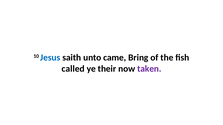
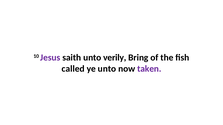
Jesus colour: blue -> purple
came: came -> verily
ye their: their -> unto
